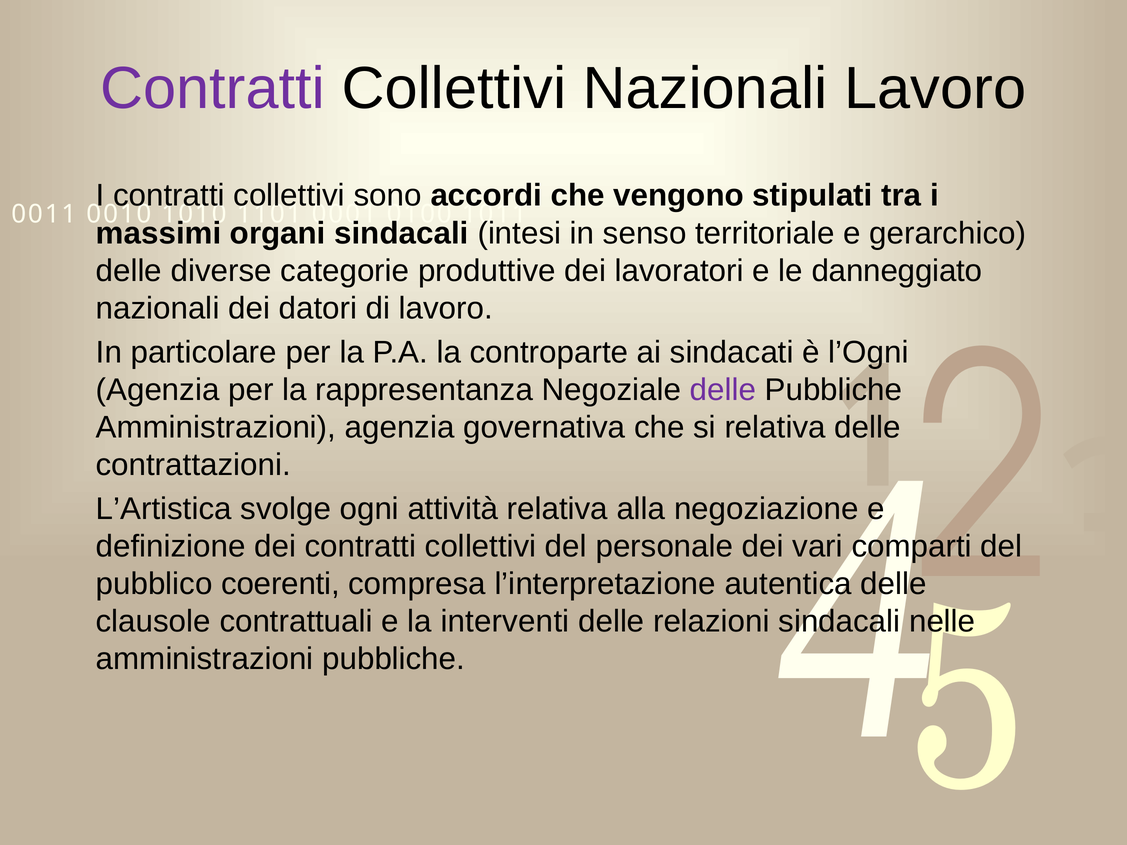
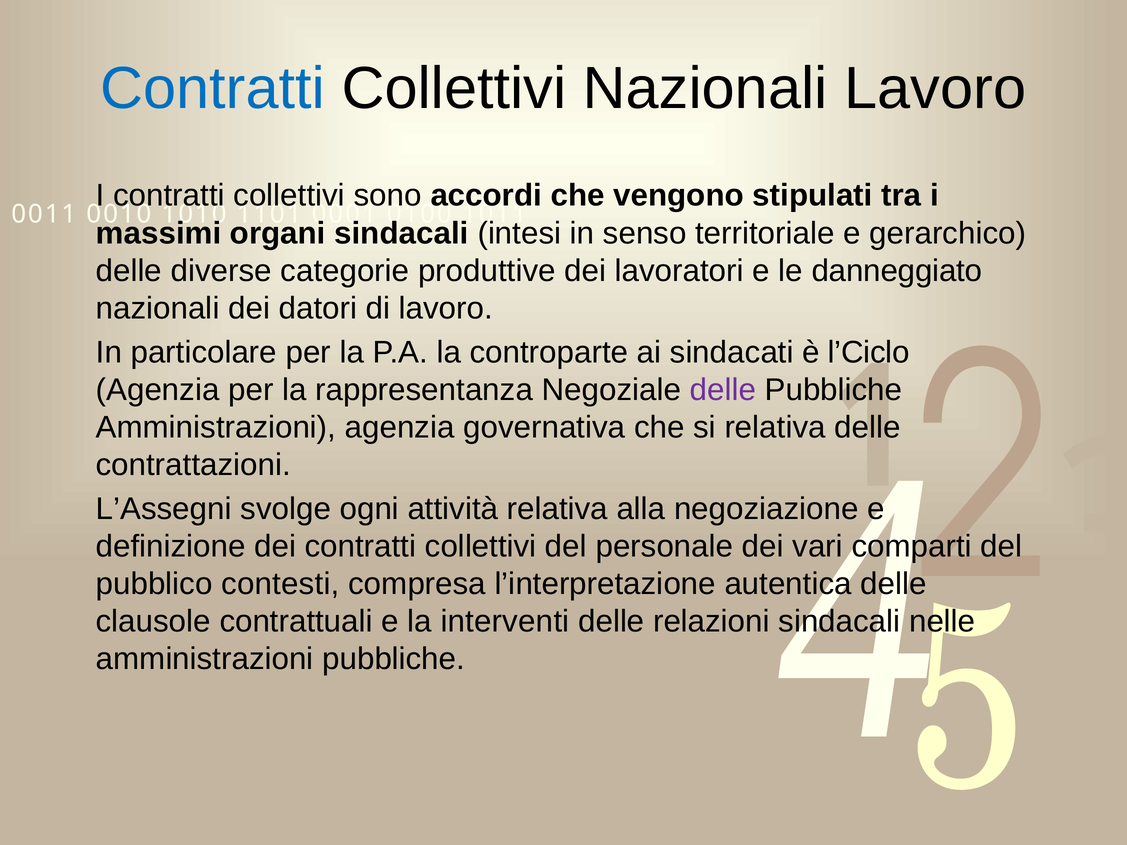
Contratti at (213, 89) colour: purple -> blue
l’Ogni: l’Ogni -> l’Ciclo
L’Artistica: L’Artistica -> L’Assegni
coerenti: coerenti -> contesti
